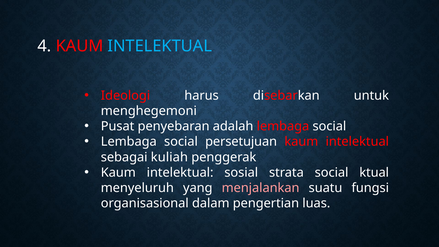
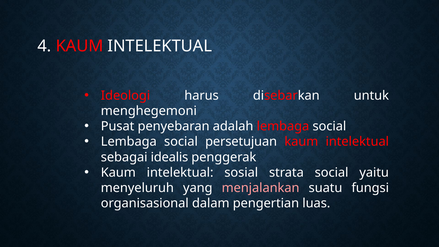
INTELEKTUAL at (160, 46) colour: light blue -> white
kuliah: kuliah -> idealis
ktual: ktual -> yaitu
